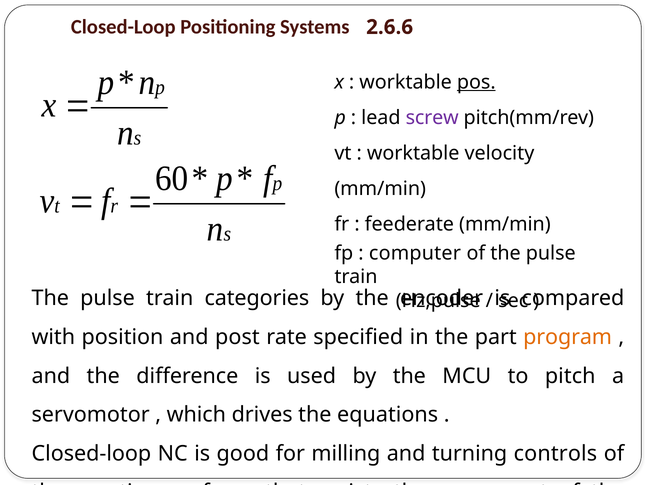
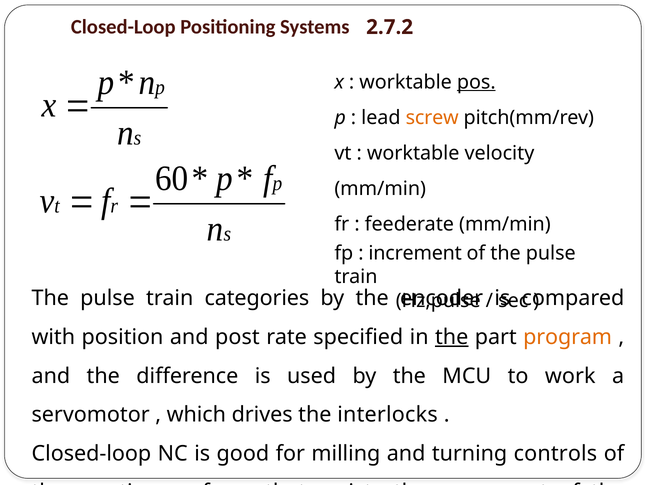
2.6.6: 2.6.6 -> 2.7.2
screw colour: purple -> orange
computer: computer -> increment
the at (452, 337) underline: none -> present
pitch: pitch -> work
equations: equations -> interlocks
